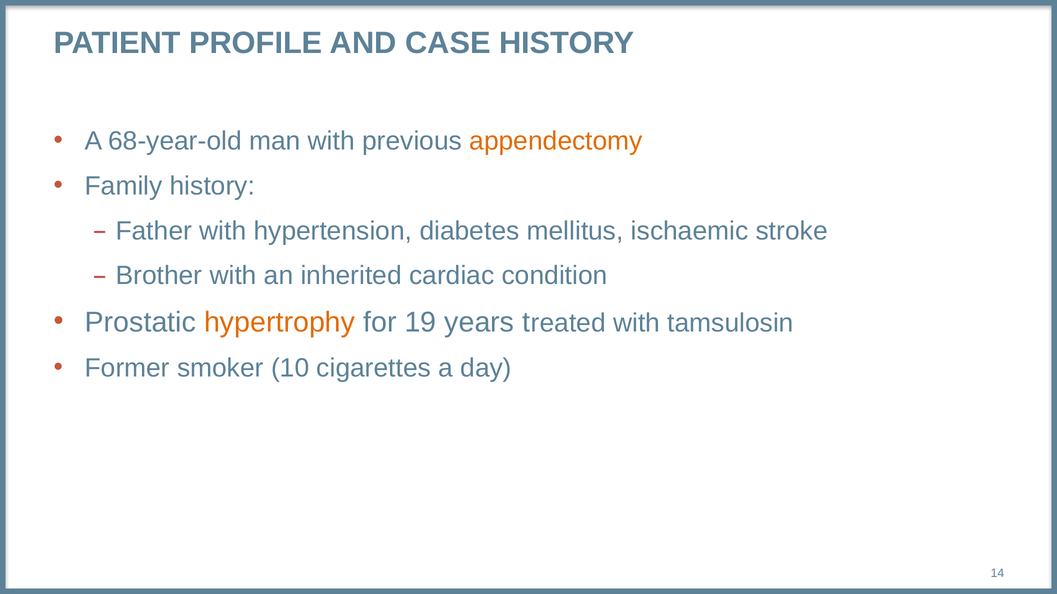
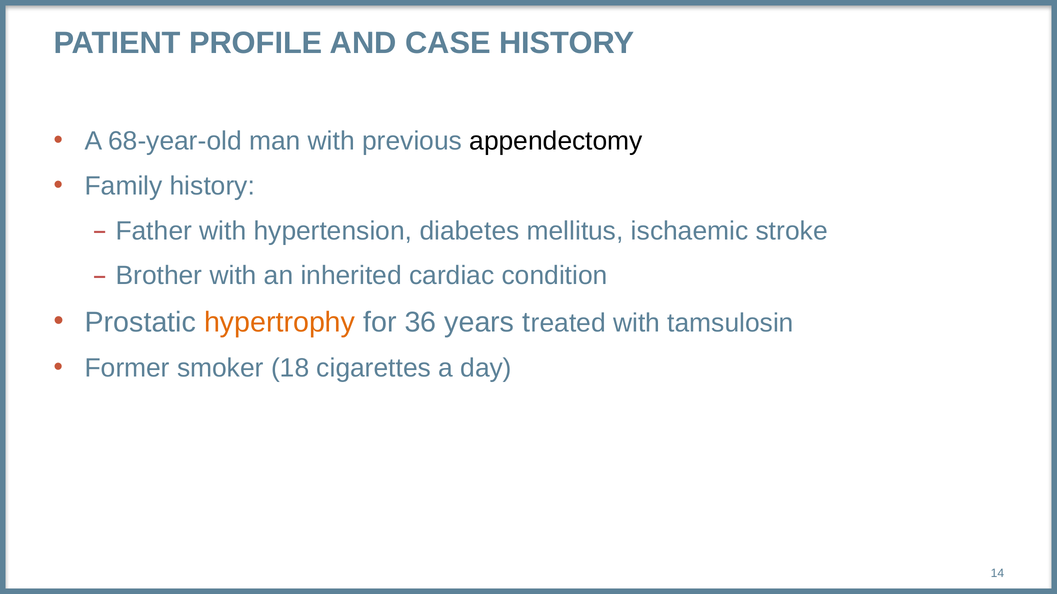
appendectomy colour: orange -> black
19: 19 -> 36
10: 10 -> 18
